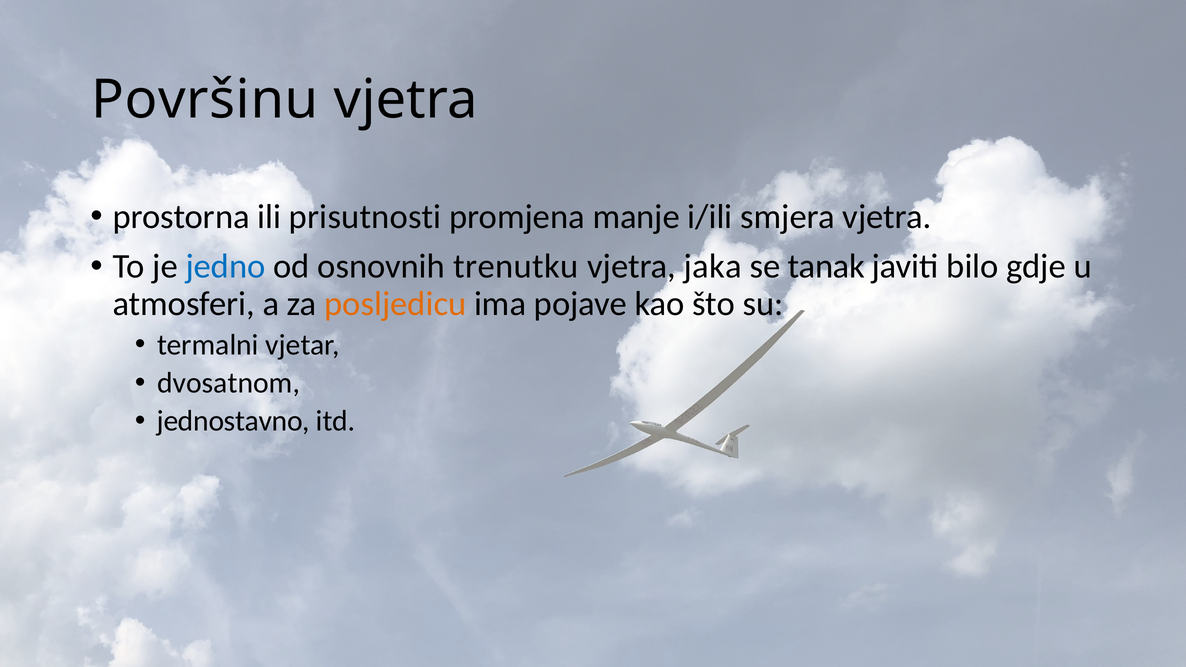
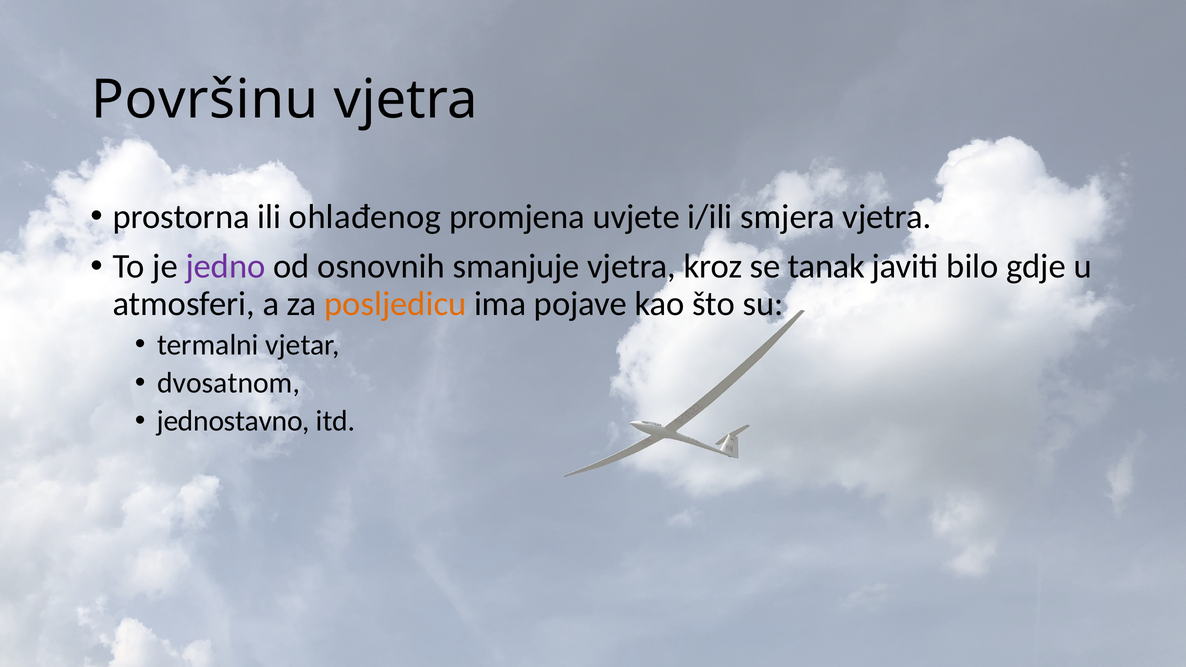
prisutnosti: prisutnosti -> ohlađenog
manje: manje -> uvjete
jedno colour: blue -> purple
trenutku: trenutku -> smanjuje
jaka: jaka -> kroz
